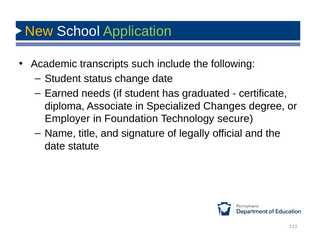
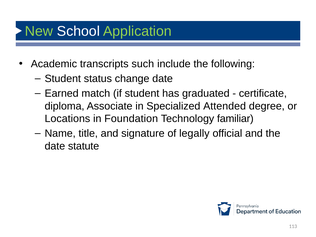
New colour: yellow -> light green
needs: needs -> match
Changes: Changes -> Attended
Employer: Employer -> Locations
secure: secure -> familiar
